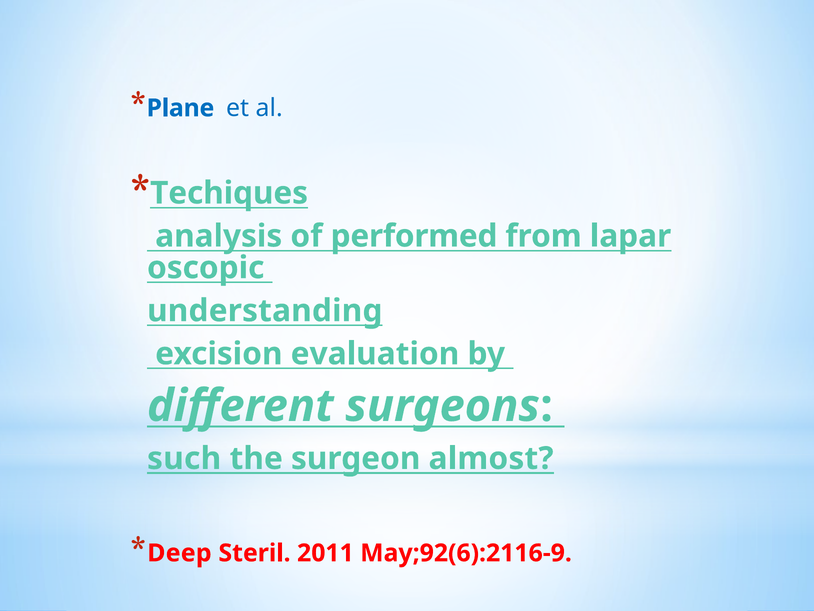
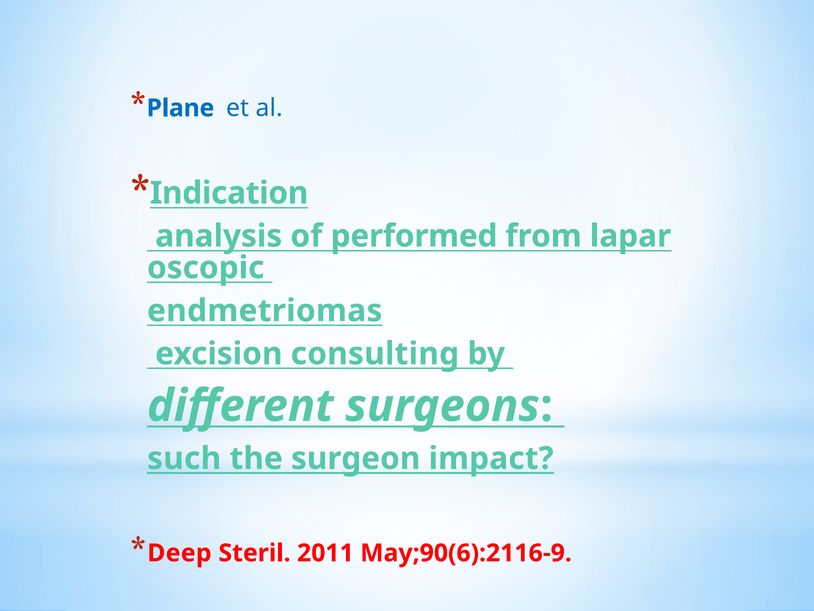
Techiques: Techiques -> Indication
understanding: understanding -> endmetriomas
evaluation: evaluation -> consulting
almost: almost -> impact
May;92(6):2116-9: May;92(6):2116-9 -> May;90(6):2116-9
